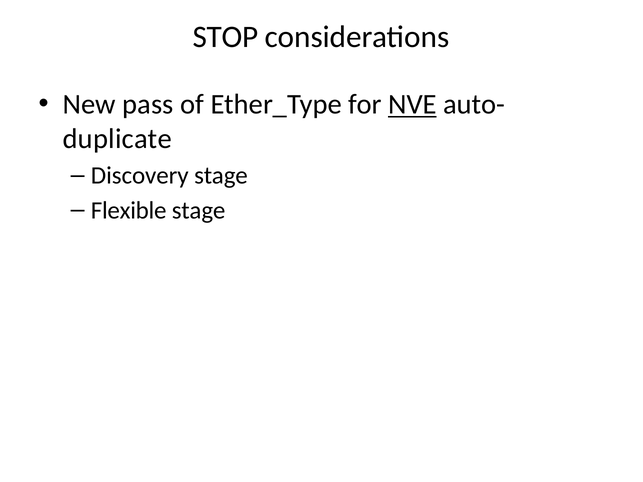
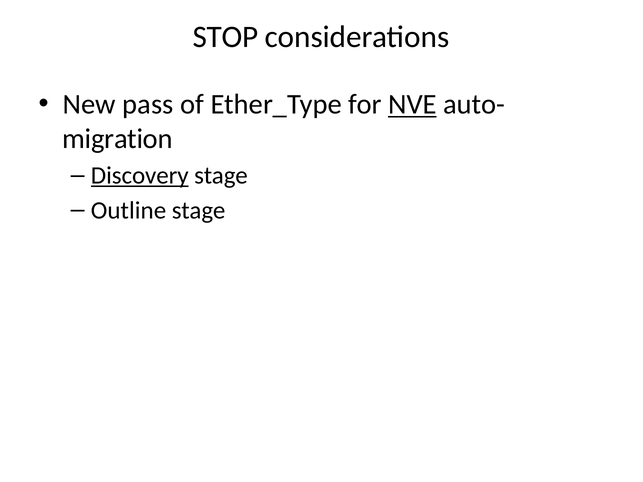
duplicate: duplicate -> migration
Discovery underline: none -> present
Flexible: Flexible -> Outline
